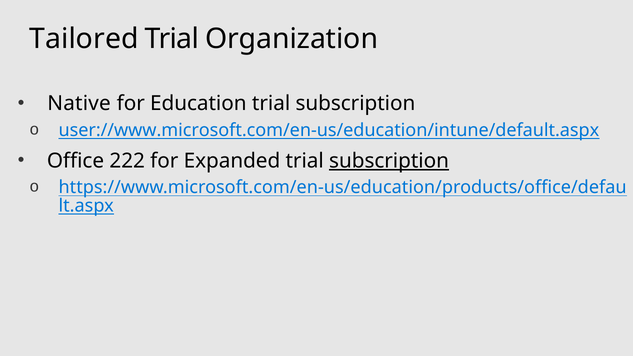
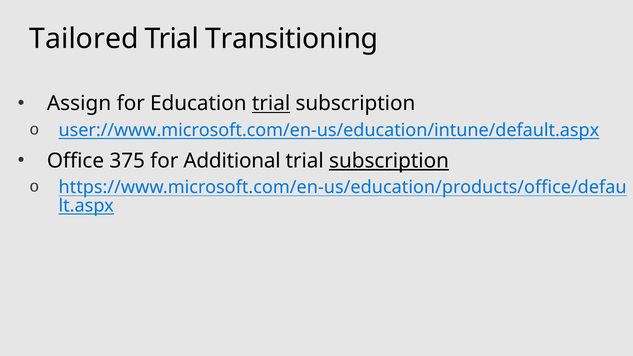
Organization: Organization -> Transitioning
Native: Native -> Assign
trial at (271, 104) underline: none -> present
222: 222 -> 375
Expanded: Expanded -> Additional
